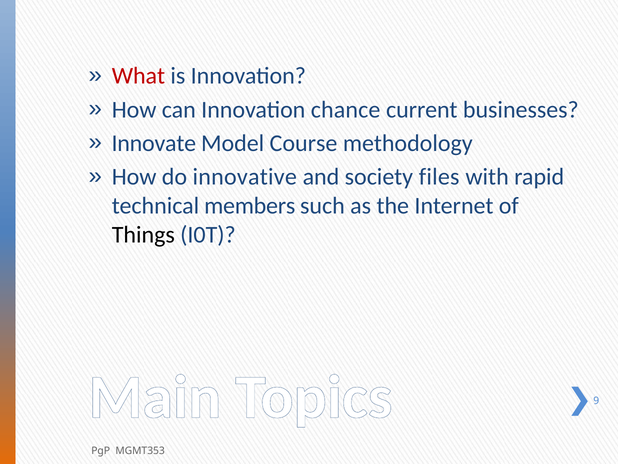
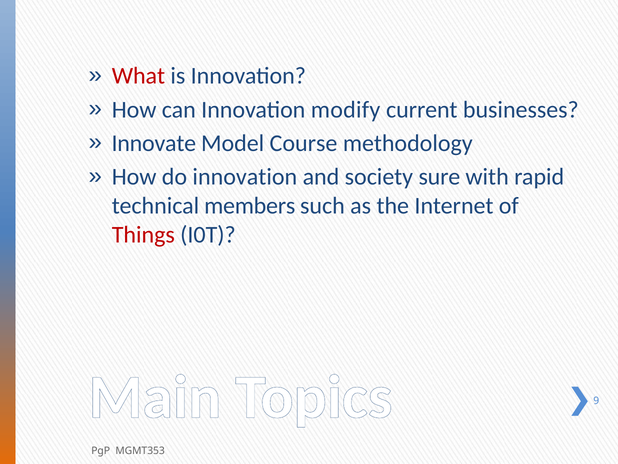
chance: chance -> modify
do innovative: innovative -> innovation
files: files -> sure
Things colour: black -> red
